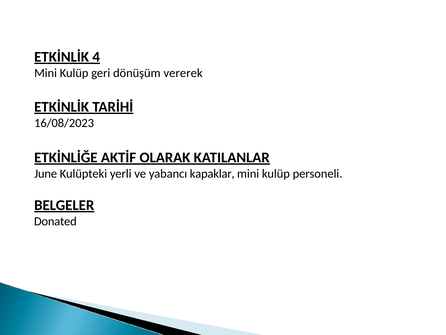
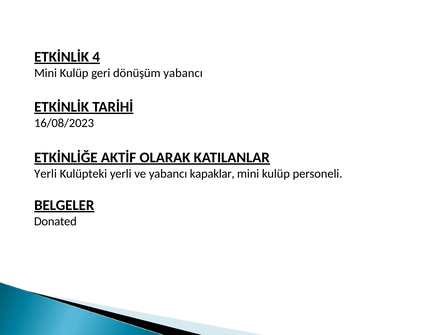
dönüşüm vererek: vererek -> yabancı
June at (46, 174): June -> Yerli
